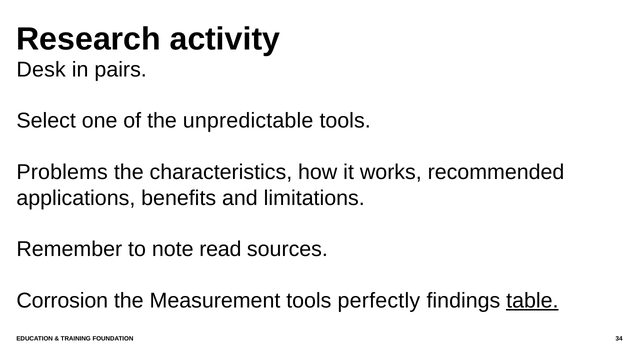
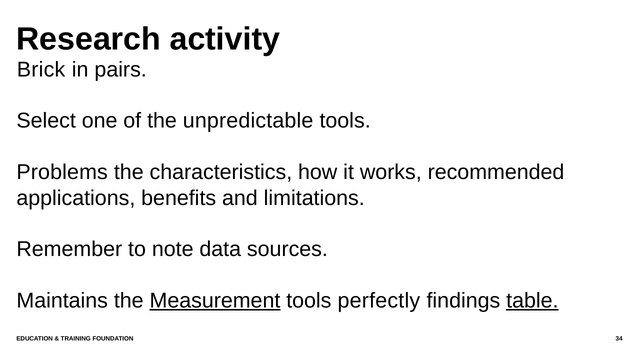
Desk: Desk -> Brick
read: read -> data
Corrosion: Corrosion -> Maintains
Measurement underline: none -> present
